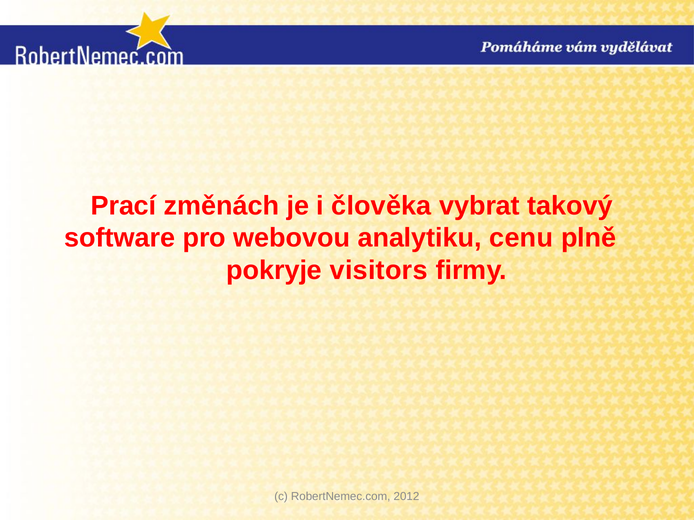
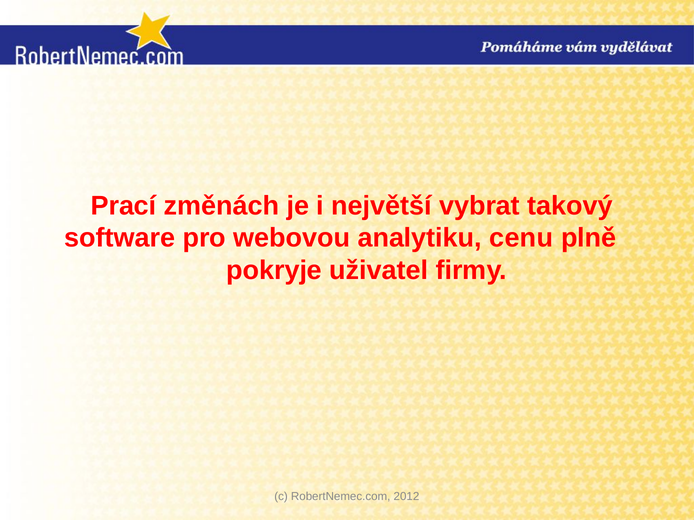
člověka: člověka -> největší
visitors: visitors -> uživatel
